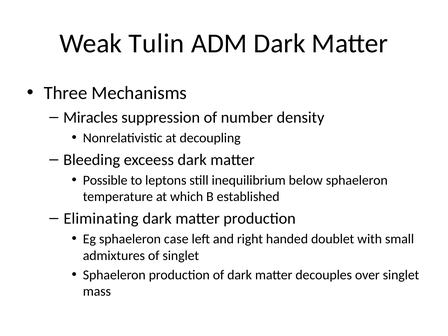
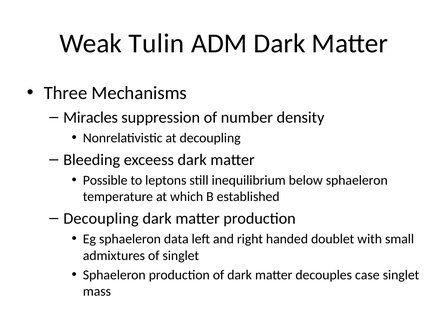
Eliminating at (101, 218): Eliminating -> Decoupling
case: case -> data
over: over -> case
